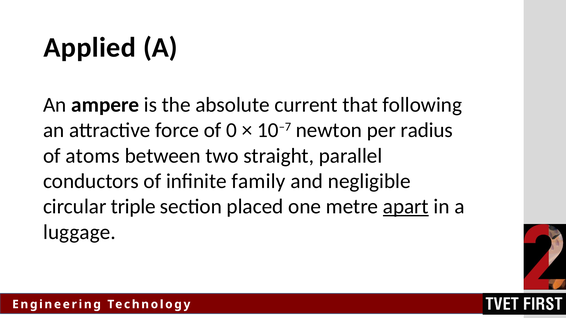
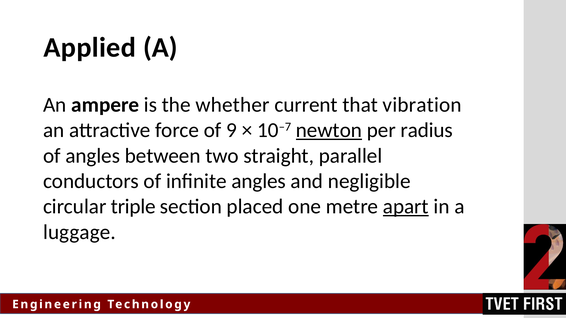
absolute: absolute -> whether
following: following -> vibration
0: 0 -> 9
newton underline: none -> present
of atoms: atoms -> angles
infinite family: family -> angles
